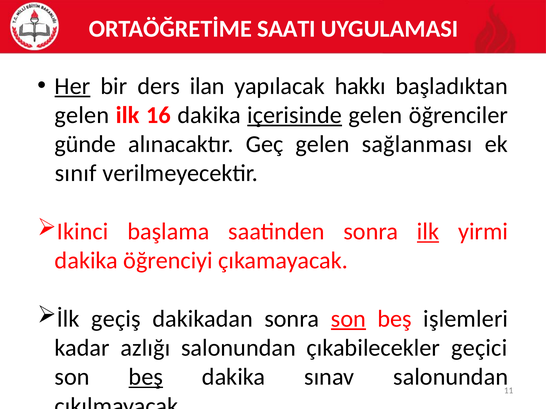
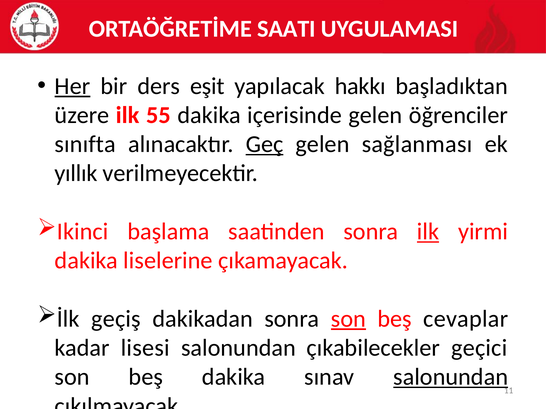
ilan: ilan -> eşit
gelen at (82, 115): gelen -> üzere
16: 16 -> 55
içerisinde underline: present -> none
günde: günde -> sınıfta
Geç underline: none -> present
sınıf: sınıf -> yıllık
öğrenciyi: öğrenciyi -> liselerine
işlemleri: işlemleri -> cevaplar
azlığı: azlığı -> lisesi
beş at (146, 377) underline: present -> none
salonundan at (451, 377) underline: none -> present
